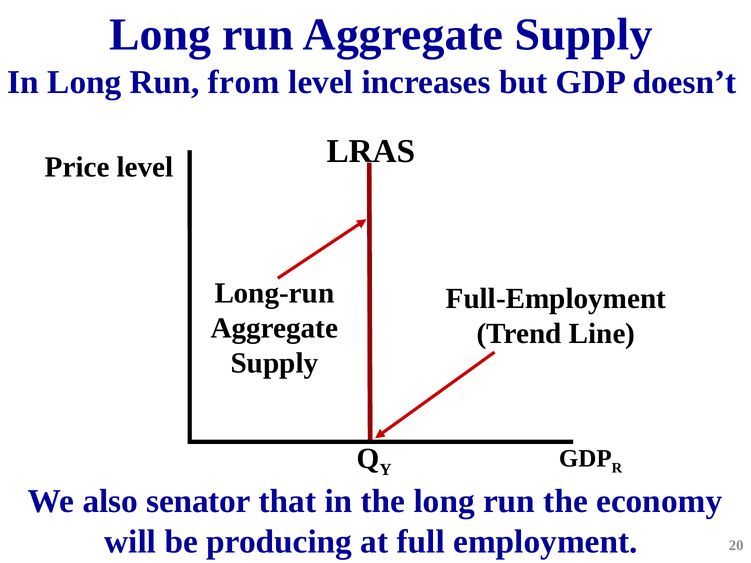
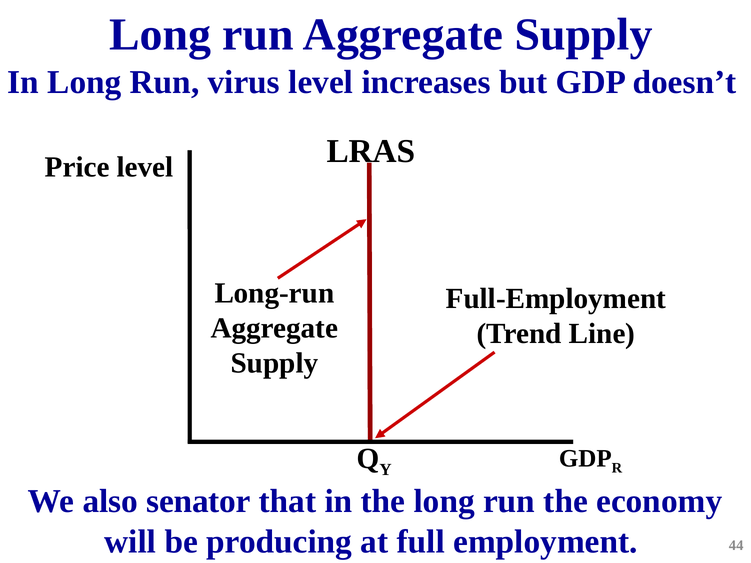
from: from -> virus
20: 20 -> 44
